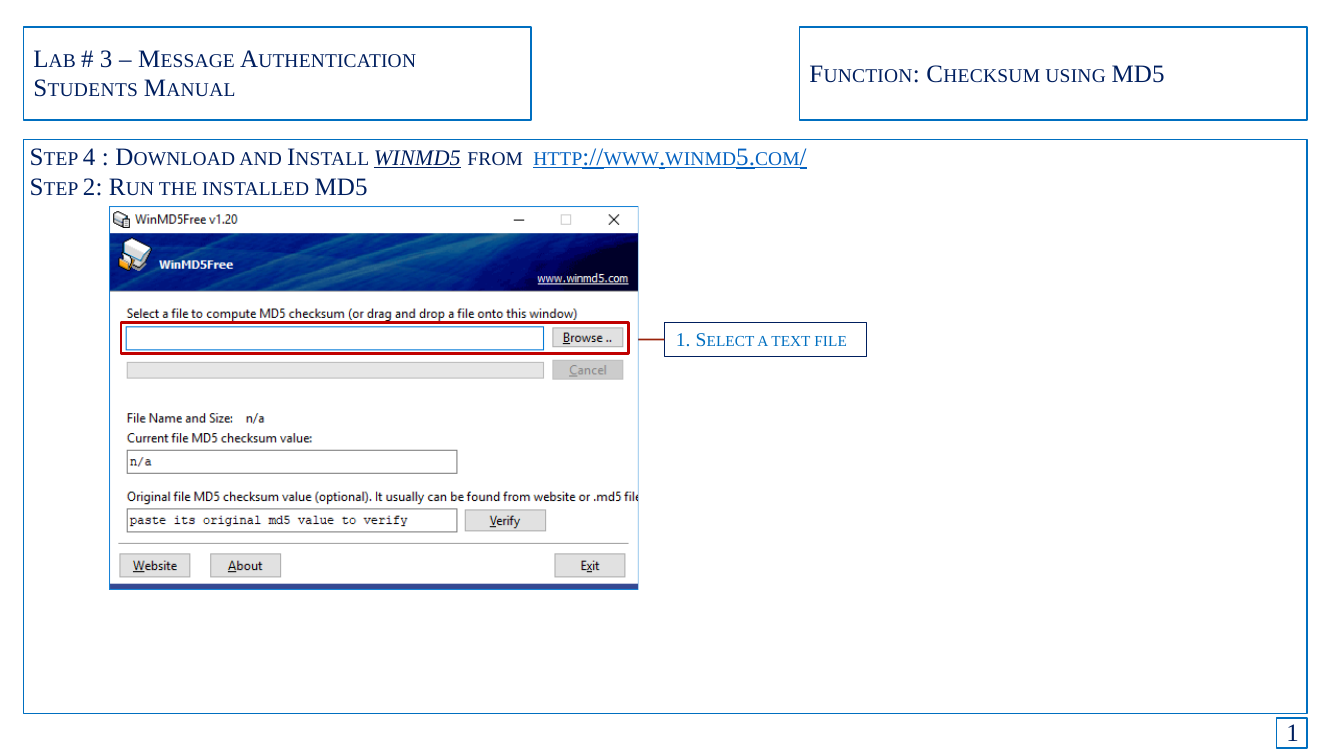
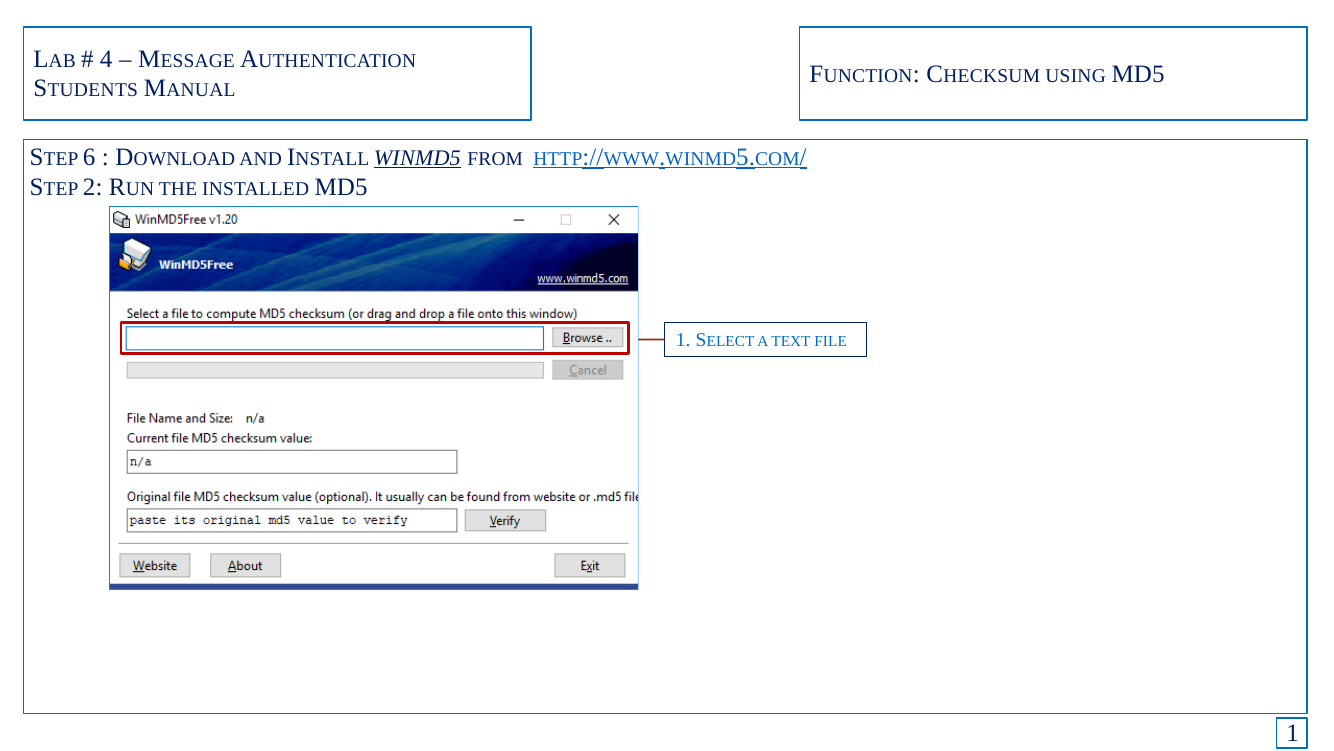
3: 3 -> 4
4: 4 -> 6
